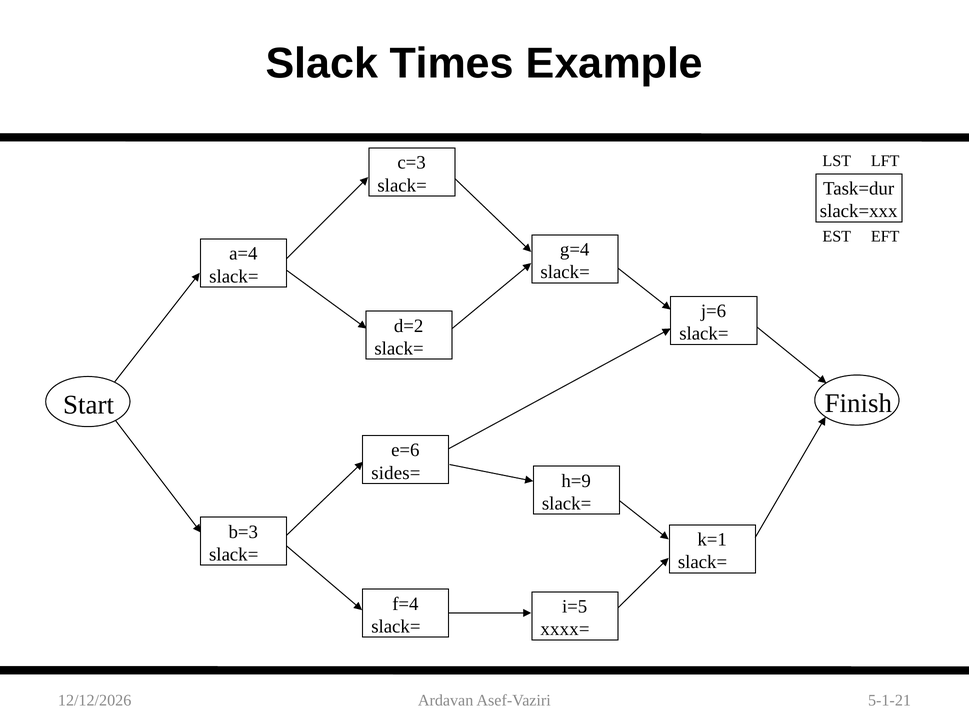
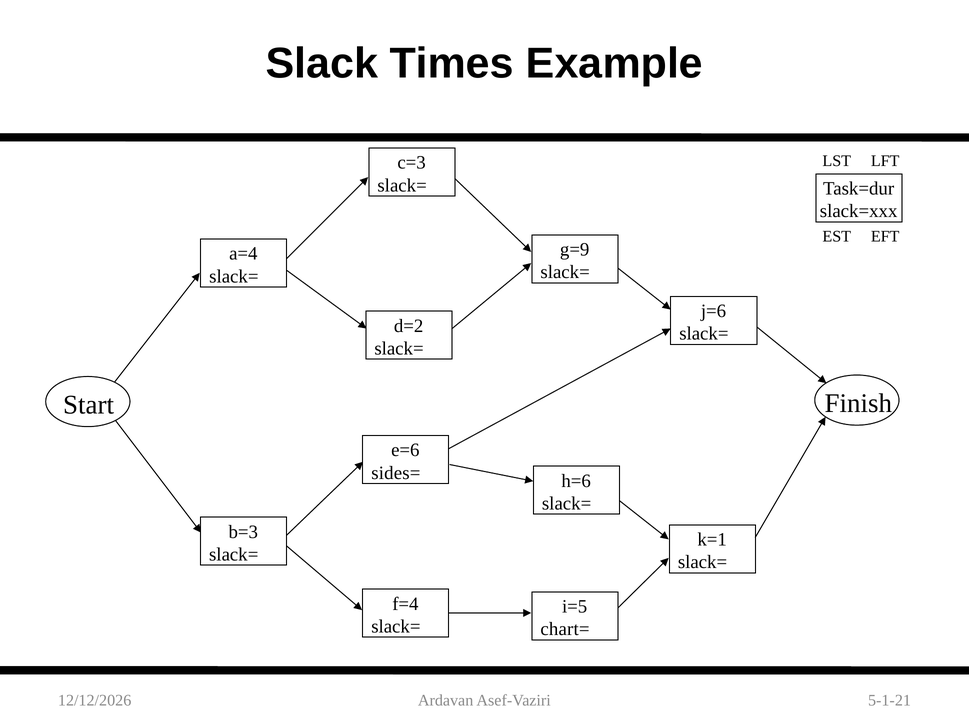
g=4: g=4 -> g=9
h=9: h=9 -> h=6
xxxx=: xxxx= -> chart=
